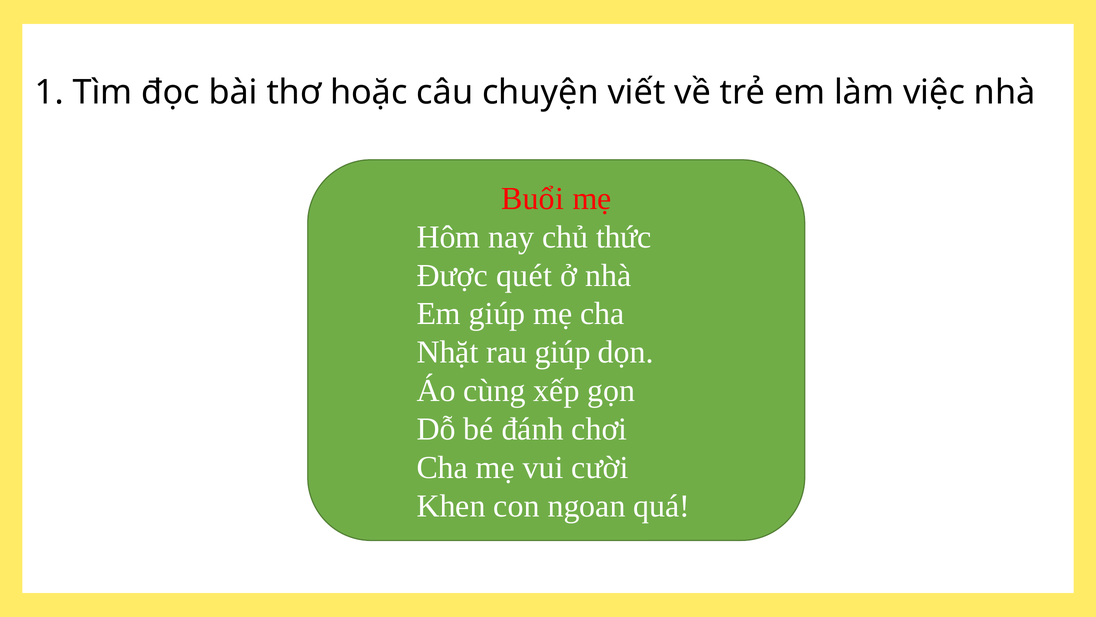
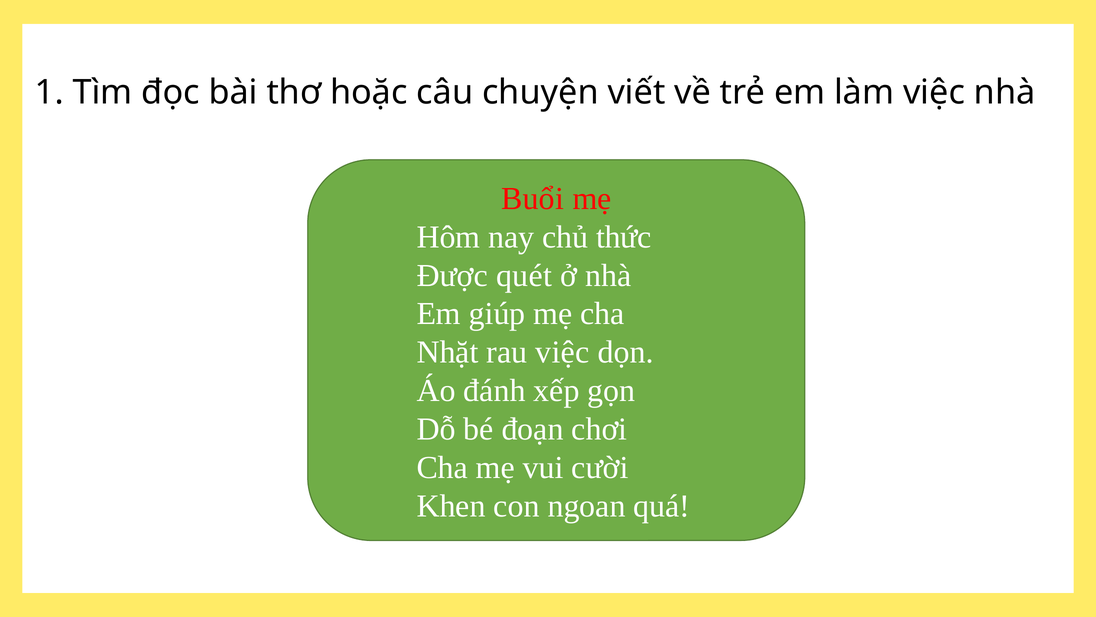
rau giúp: giúp -> việc
cùng: cùng -> đánh
đánh: đánh -> đoạn
